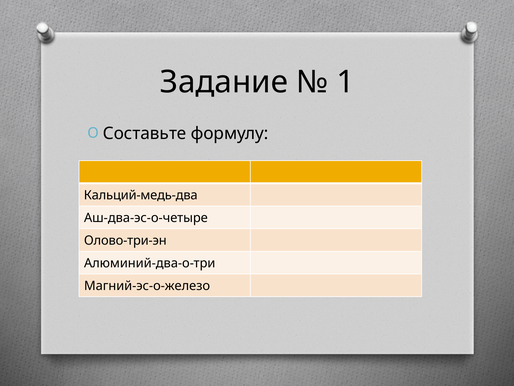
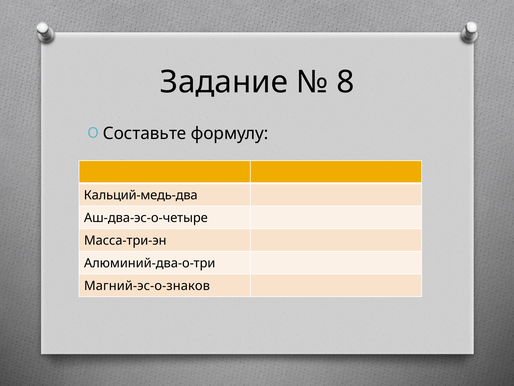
1: 1 -> 8
Олово-три-эн: Олово-три-эн -> Масса-три-эн
Магний-эс-о-железо: Магний-эс-о-железо -> Магний-эс-о-знаков
